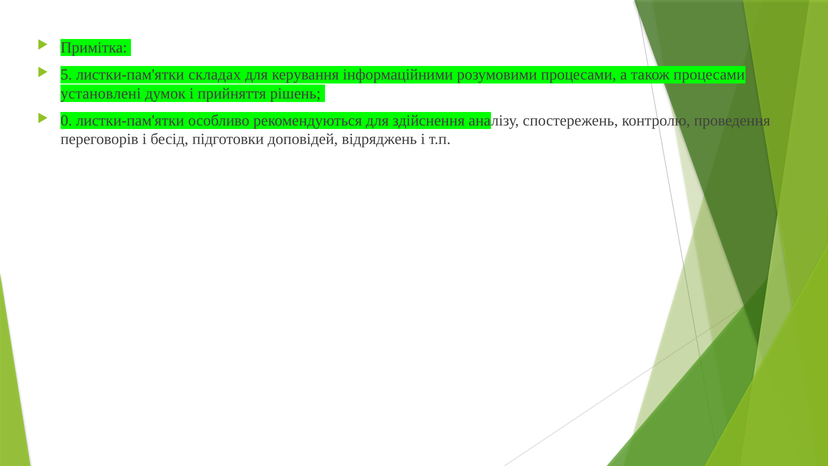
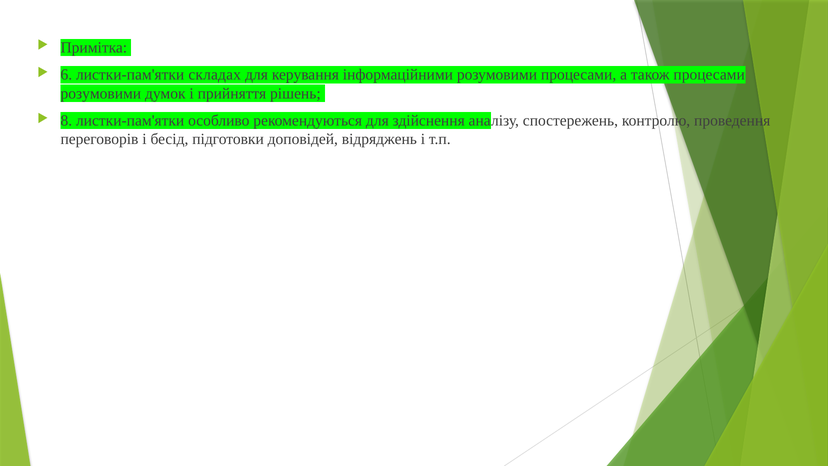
5: 5 -> 6
установлені at (101, 93): установлені -> розумовими
0: 0 -> 8
